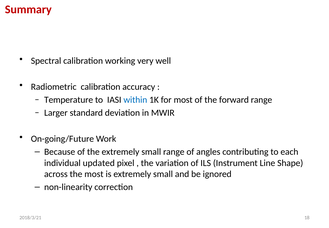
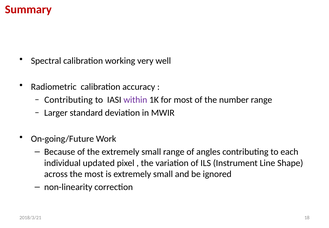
Temperature at (69, 100): Temperature -> Contributing
within colour: blue -> purple
forward: forward -> number
